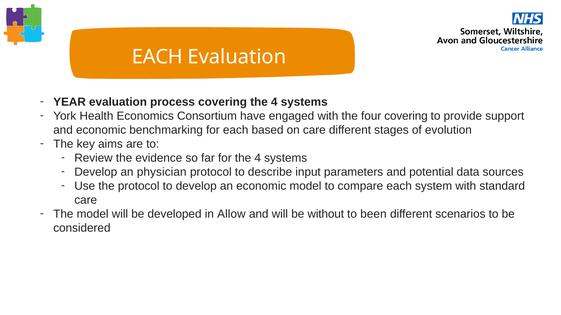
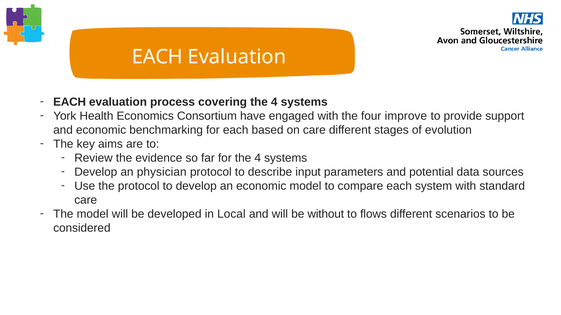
YEAR at (70, 102): YEAR -> EACH
four covering: covering -> improve
Allow: Allow -> Local
been: been -> flows
